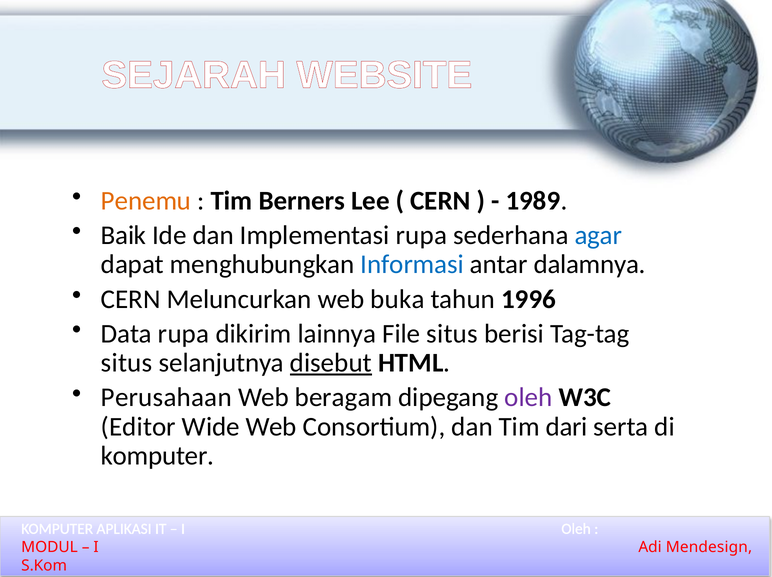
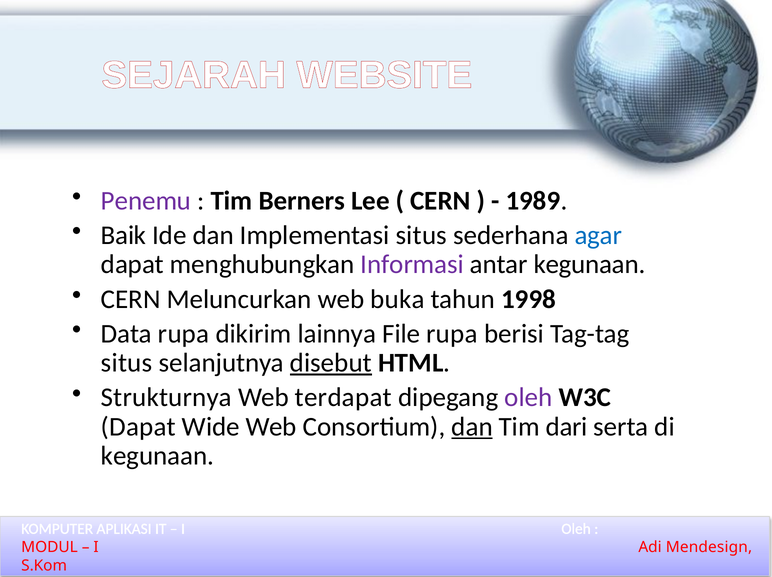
Penemu colour: orange -> purple
Implementasi rupa: rupa -> situs
Informasi colour: blue -> purple
antar dalamnya: dalamnya -> kegunaan
1996: 1996 -> 1998
File situs: situs -> rupa
Perusahaan: Perusahaan -> Strukturnya
beragam: beragam -> terdapat
Editor at (138, 427): Editor -> Dapat
dan at (472, 427) underline: none -> present
komputer at (158, 456): komputer -> kegunaan
